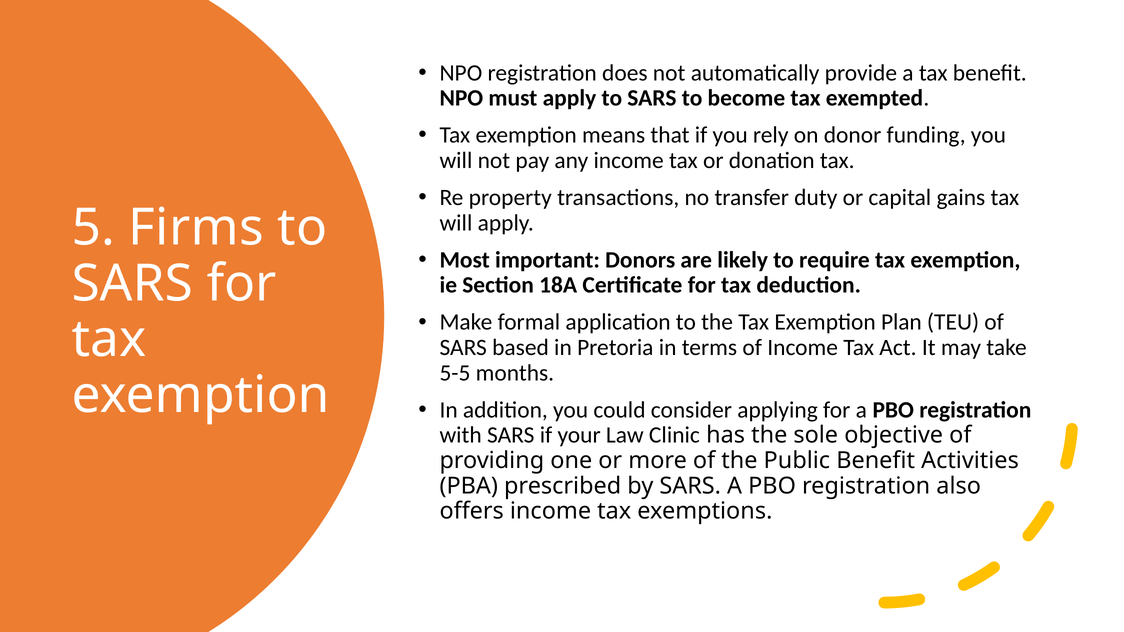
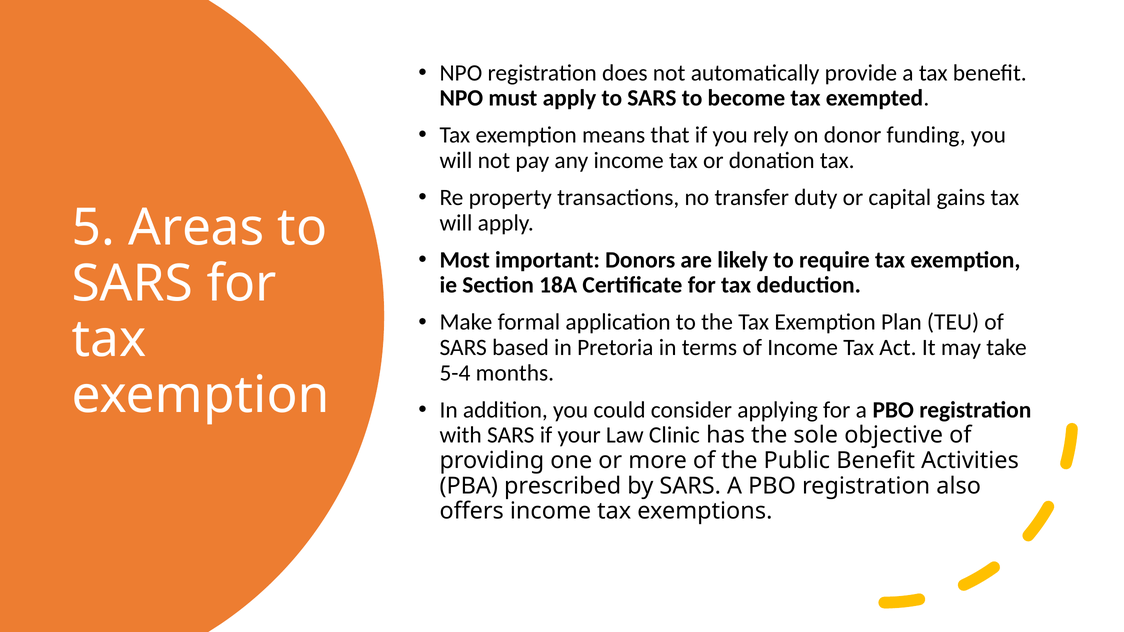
Firms: Firms -> Areas
5-5: 5-5 -> 5-4
